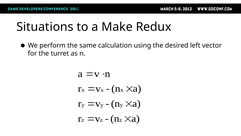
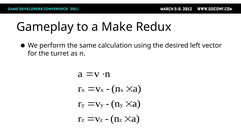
Situations: Situations -> Gameplay
